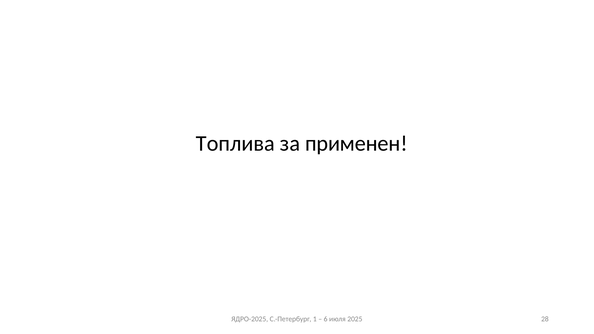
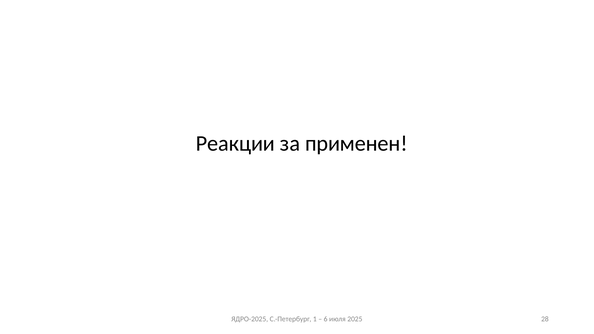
Топлива: Топлива -> Реакции
